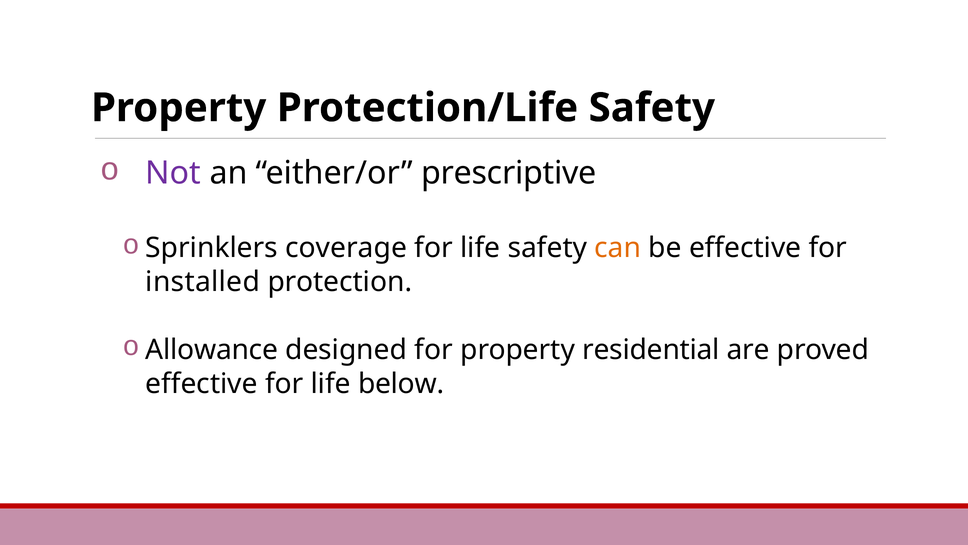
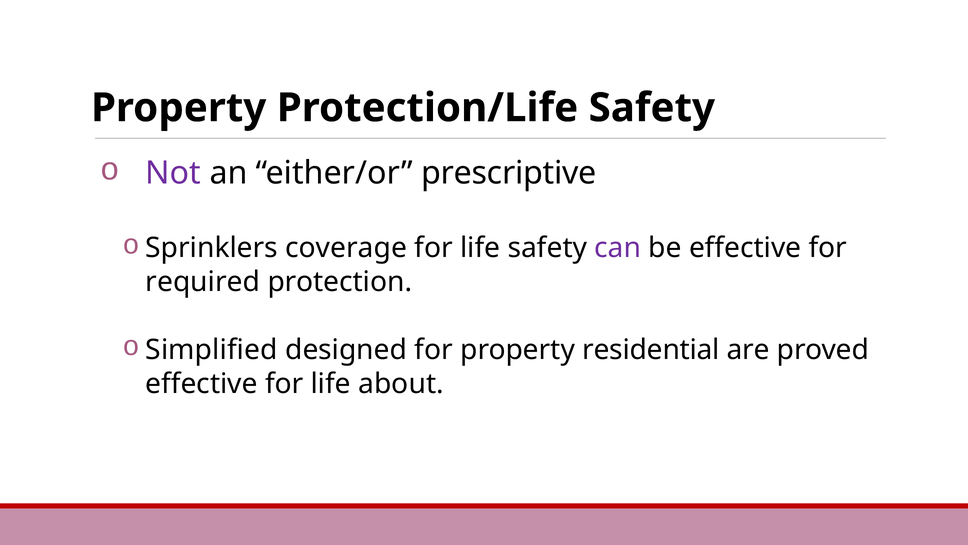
can colour: orange -> purple
installed: installed -> required
Allowance: Allowance -> Simplified
below: below -> about
